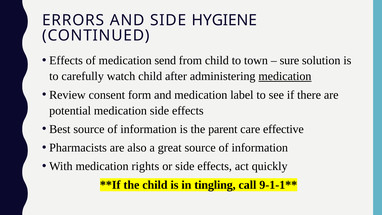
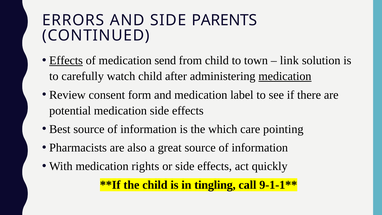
HYGIENE: HYGIENE -> PARENTS
Effects at (66, 60) underline: none -> present
sure: sure -> link
parent: parent -> which
effective: effective -> pointing
